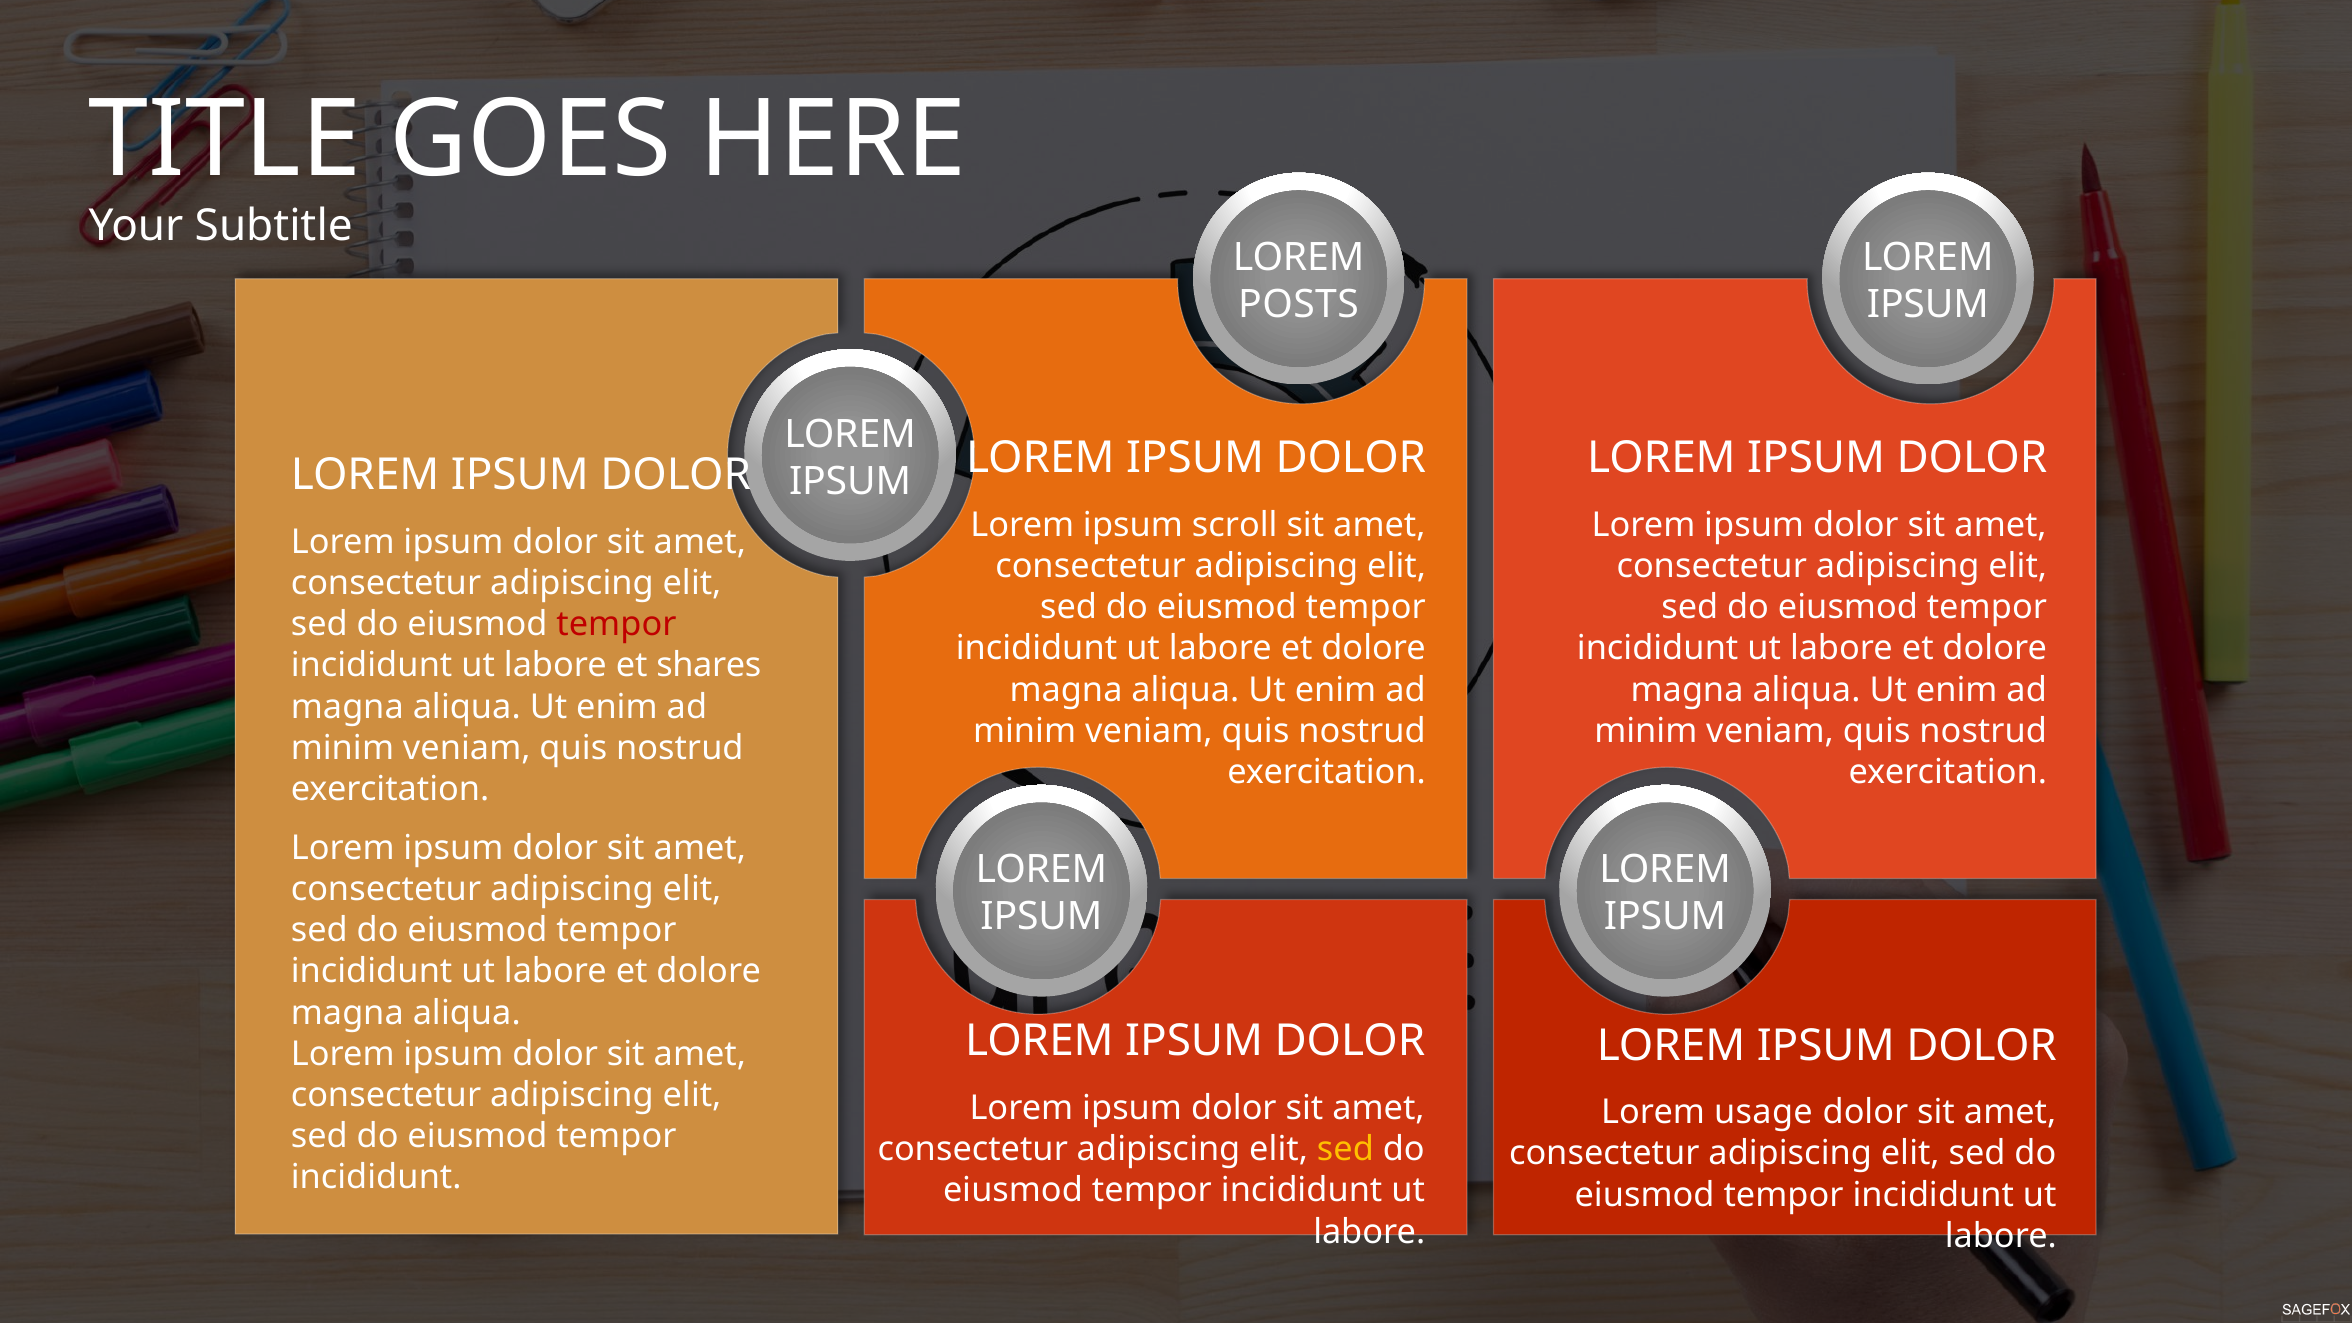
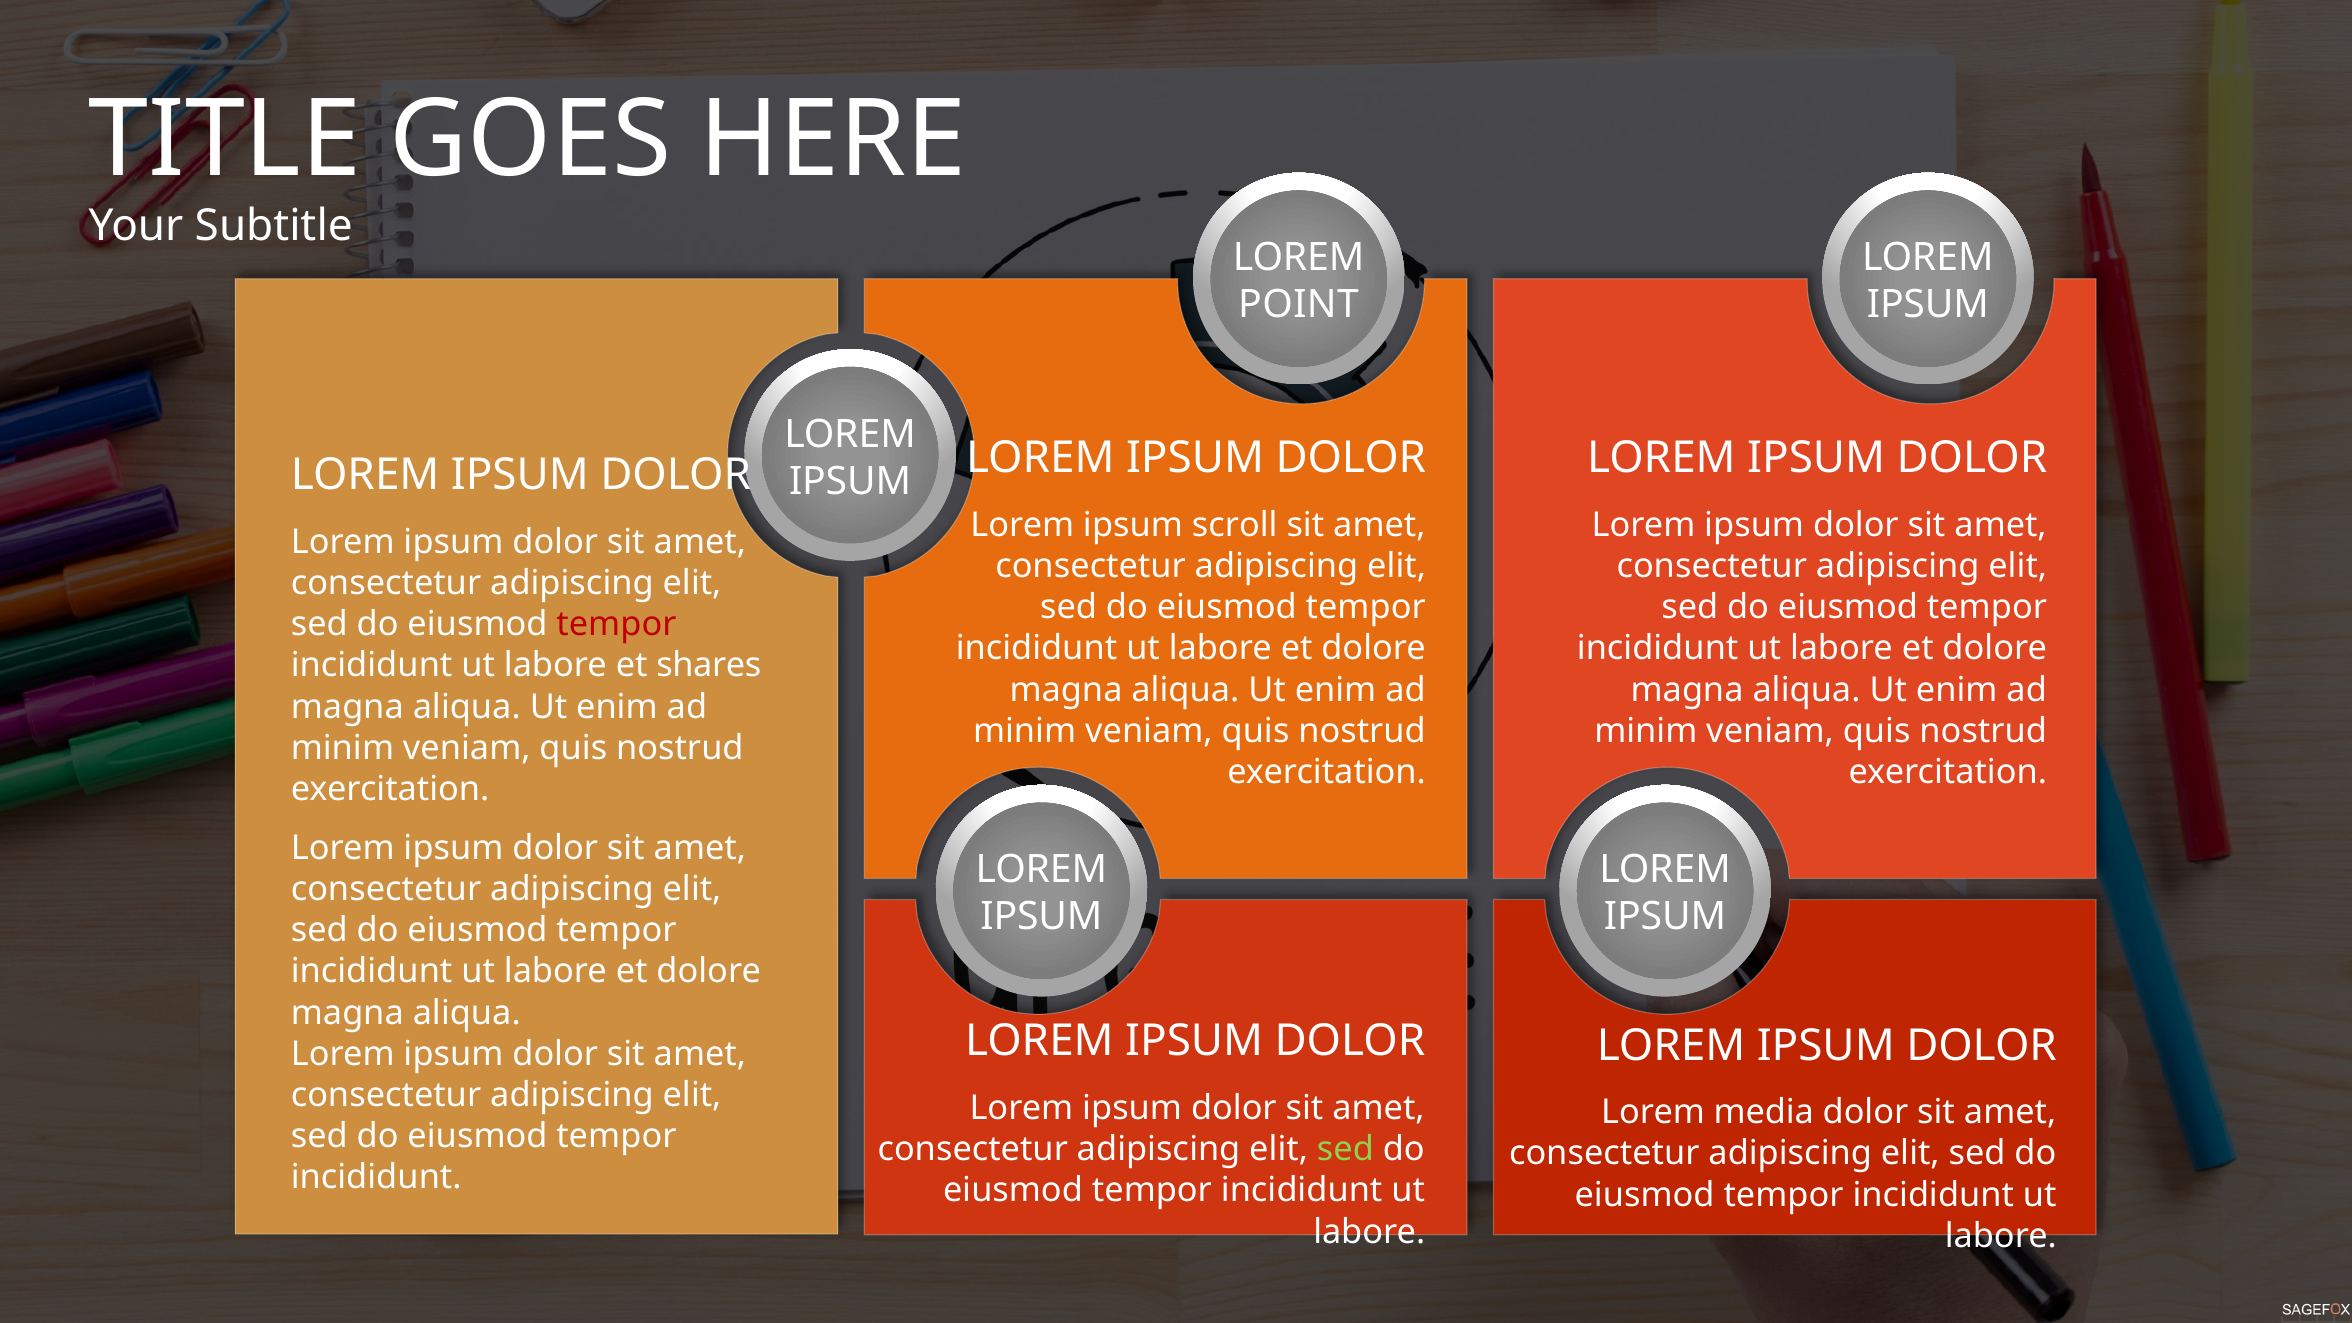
POSTS: POSTS -> POINT
usage: usage -> media
sed at (1345, 1149) colour: yellow -> light green
